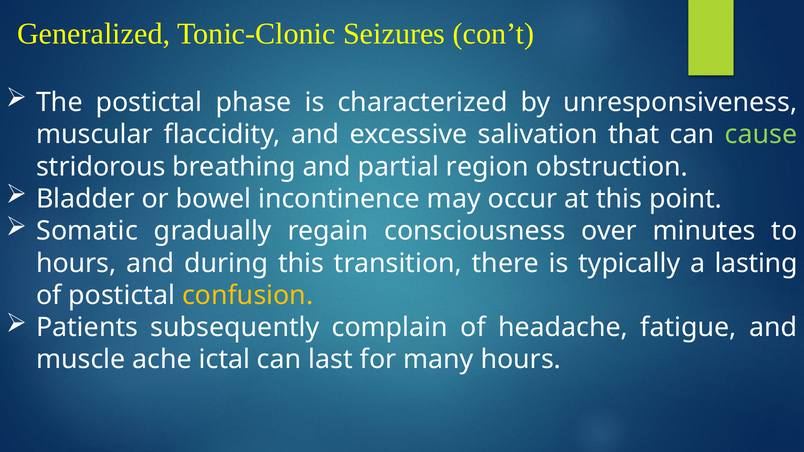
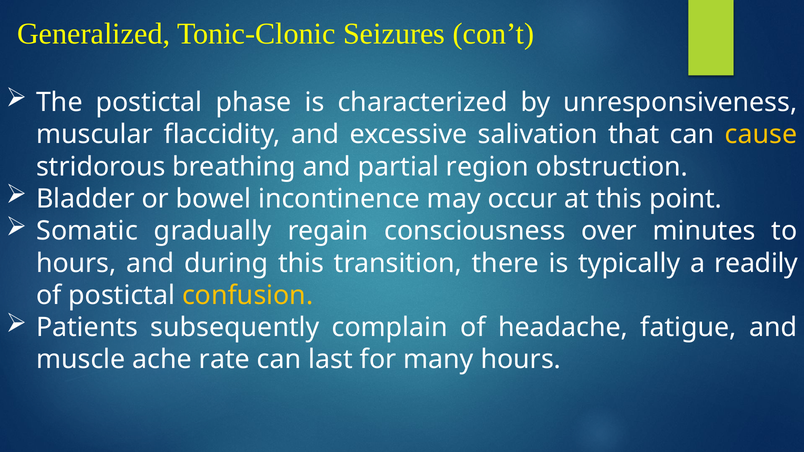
cause colour: light green -> yellow
lasting: lasting -> readily
ictal: ictal -> rate
